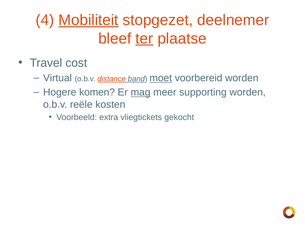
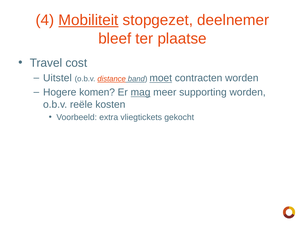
ter underline: present -> none
Virtual: Virtual -> Uitstel
voorbereid: voorbereid -> contracten
